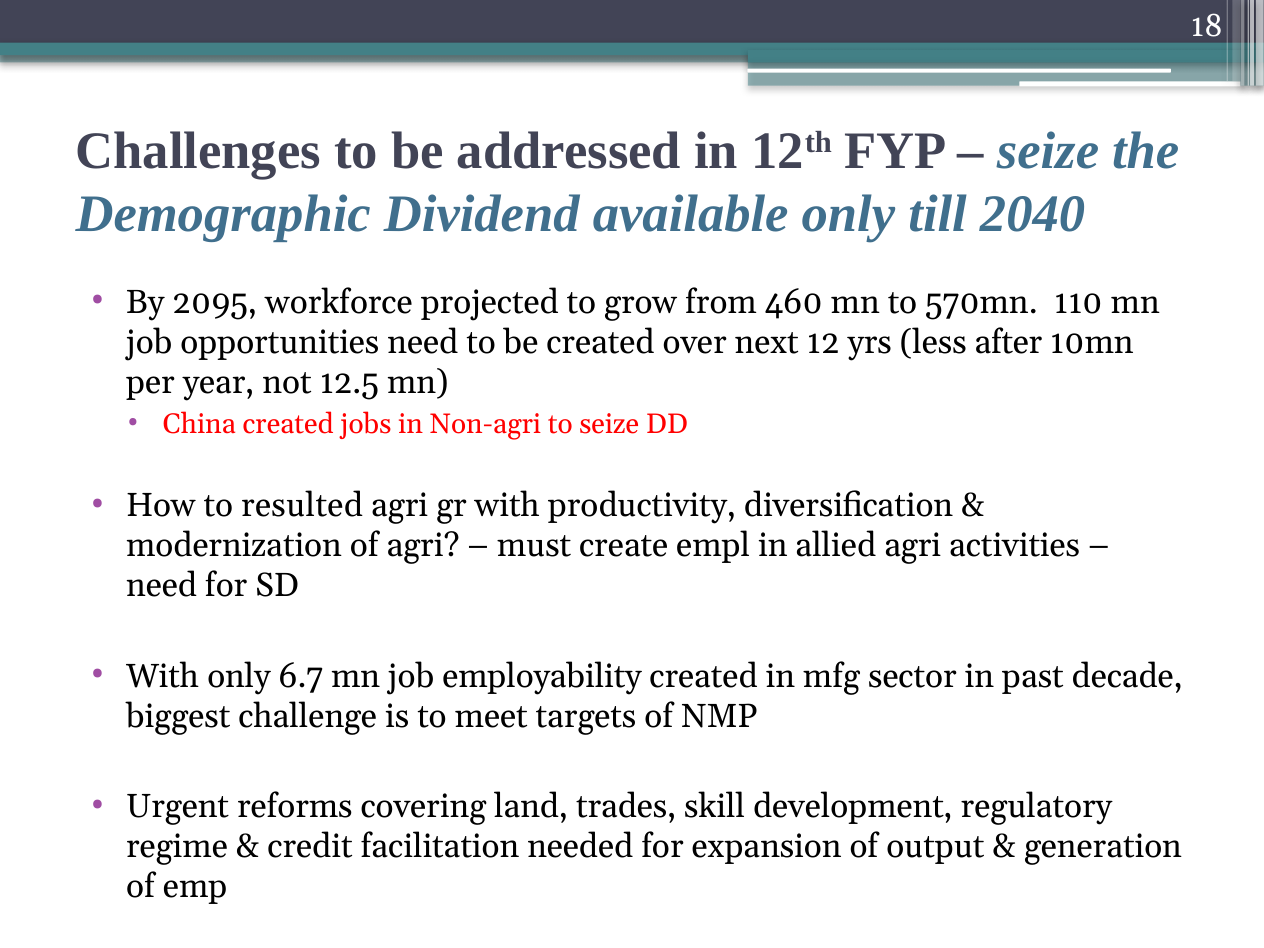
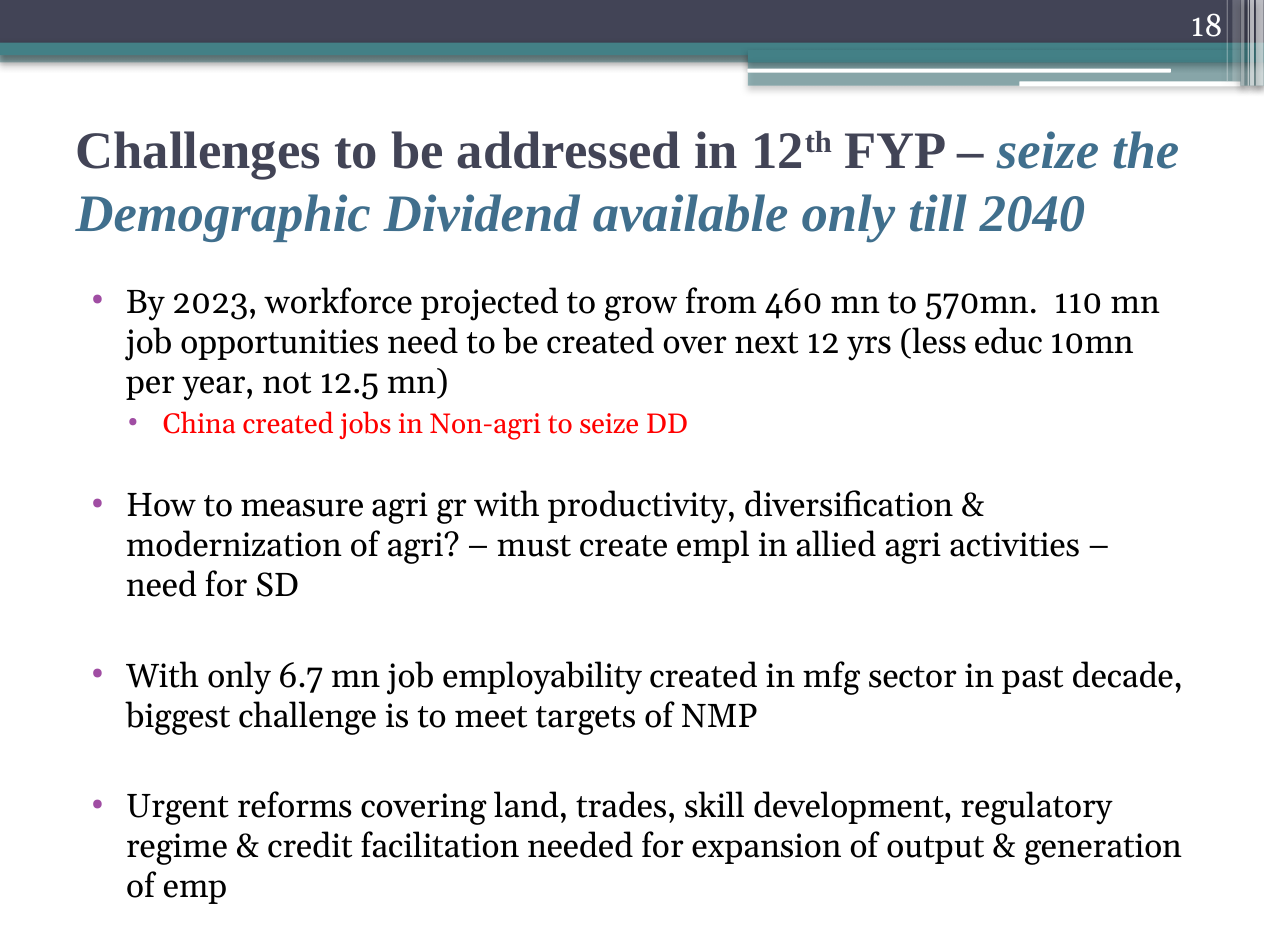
2095: 2095 -> 2023
after: after -> educ
resulted: resulted -> measure
